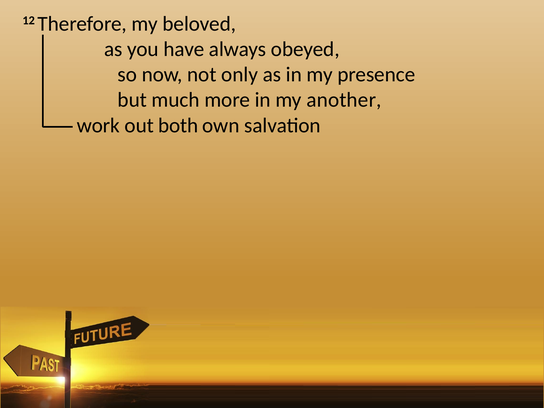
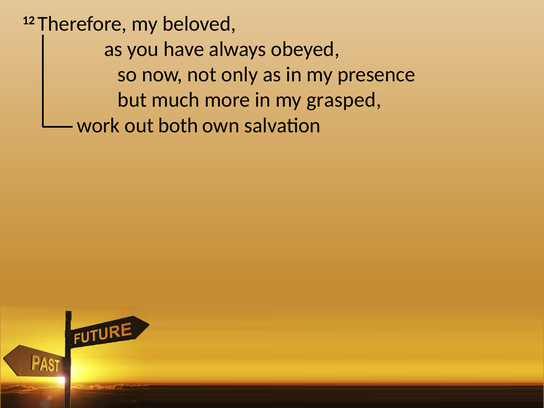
another: another -> grasped
